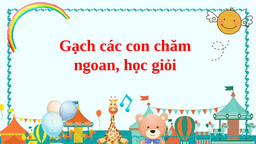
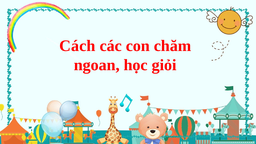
Gạch: Gạch -> Cách
